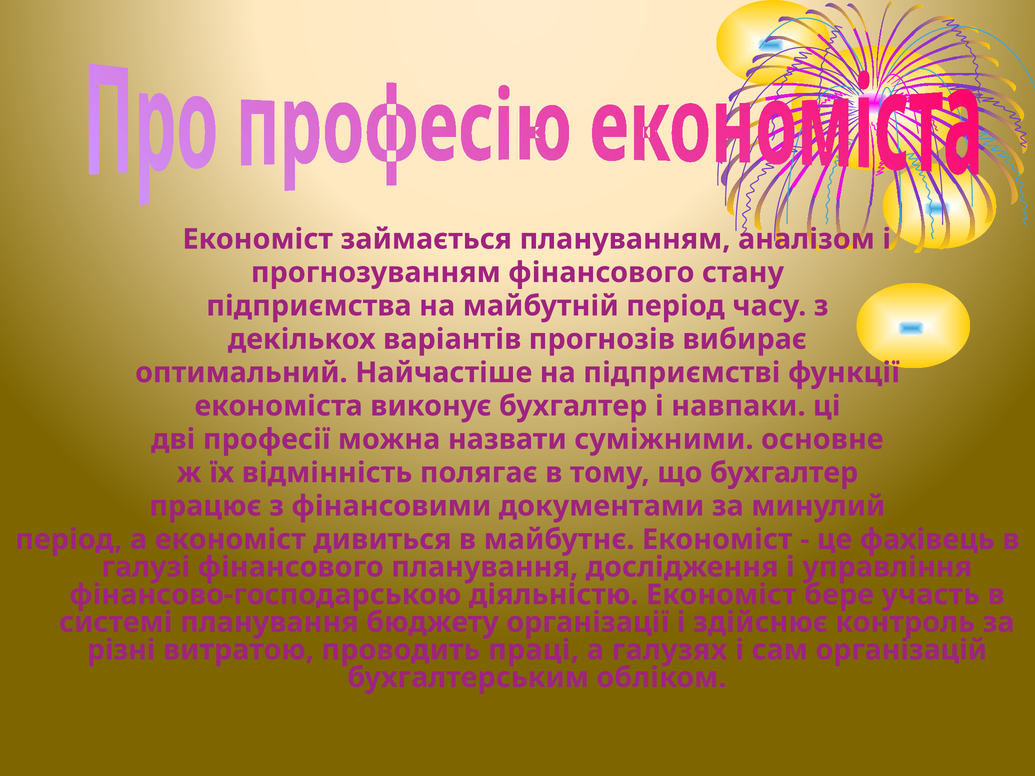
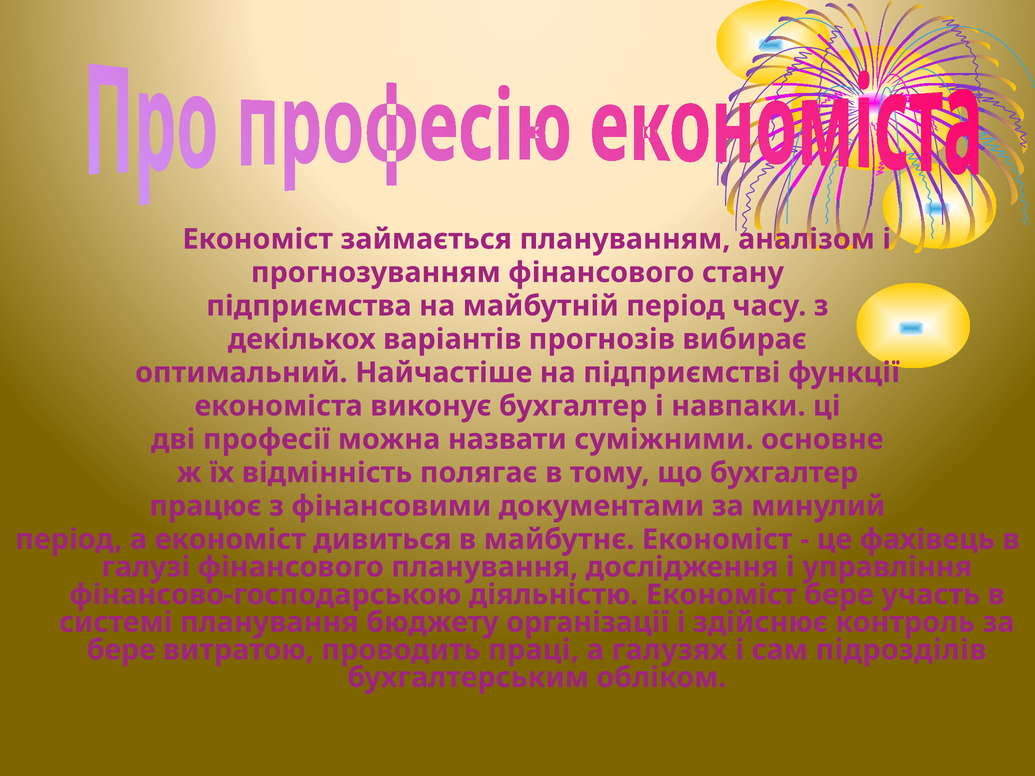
різні at (121, 650): різні -> бере
організацій: організацій -> підрозділів
